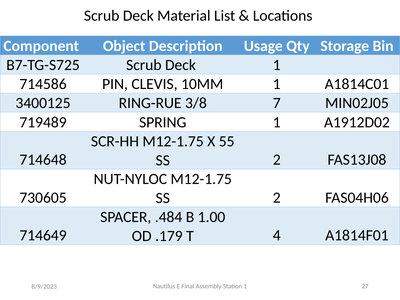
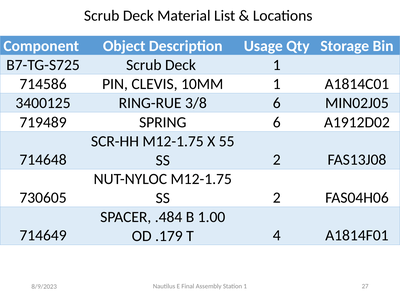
3/8 7: 7 -> 6
SPRING 1: 1 -> 6
